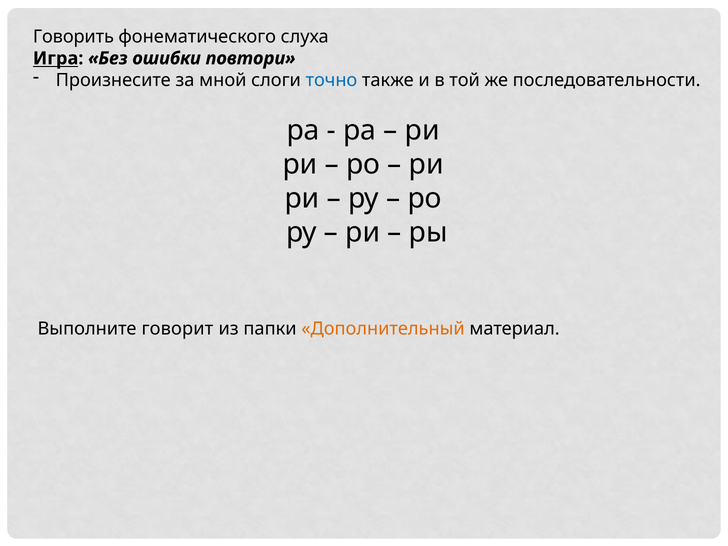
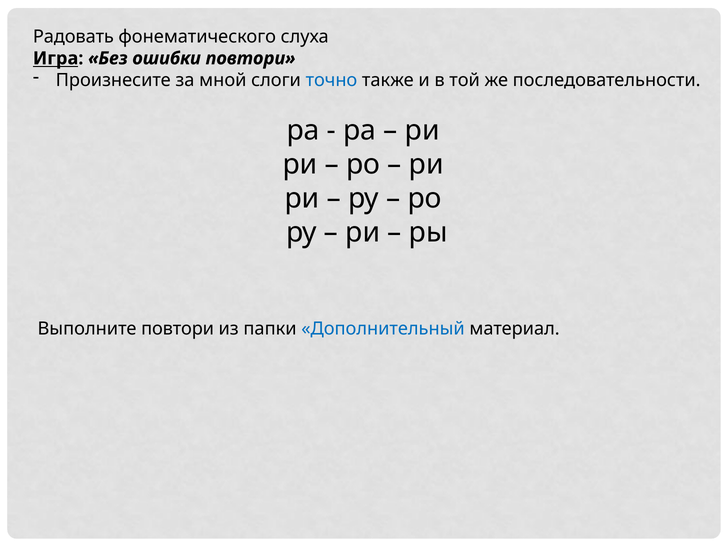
Говорить: Говорить -> Радовать
Выполните говорит: говорит -> повтори
Дополнительный colour: orange -> blue
